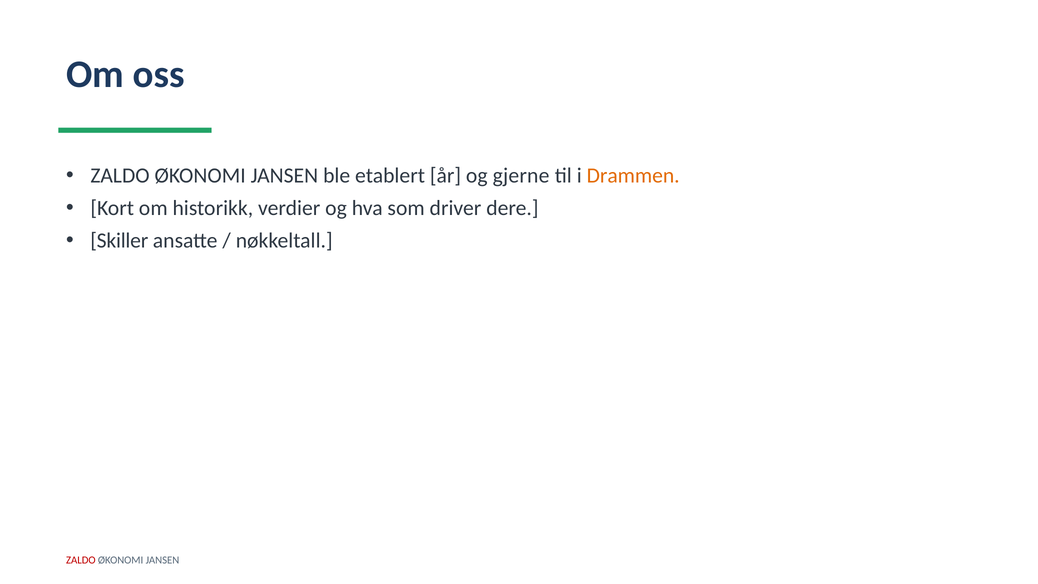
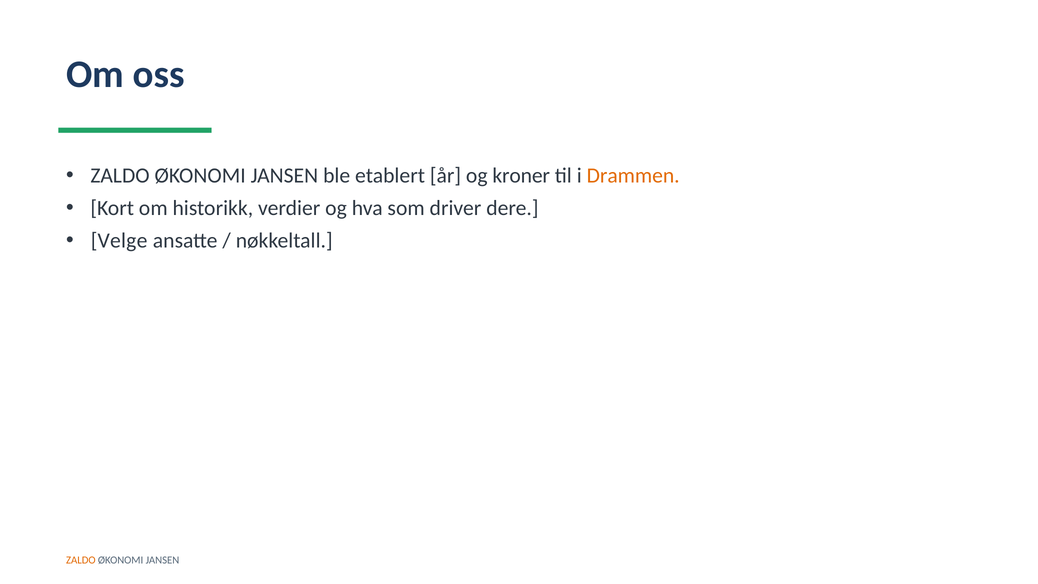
gjerne: gjerne -> kroner
Skiller: Skiller -> Velge
ZALDO at (81, 560) colour: red -> orange
